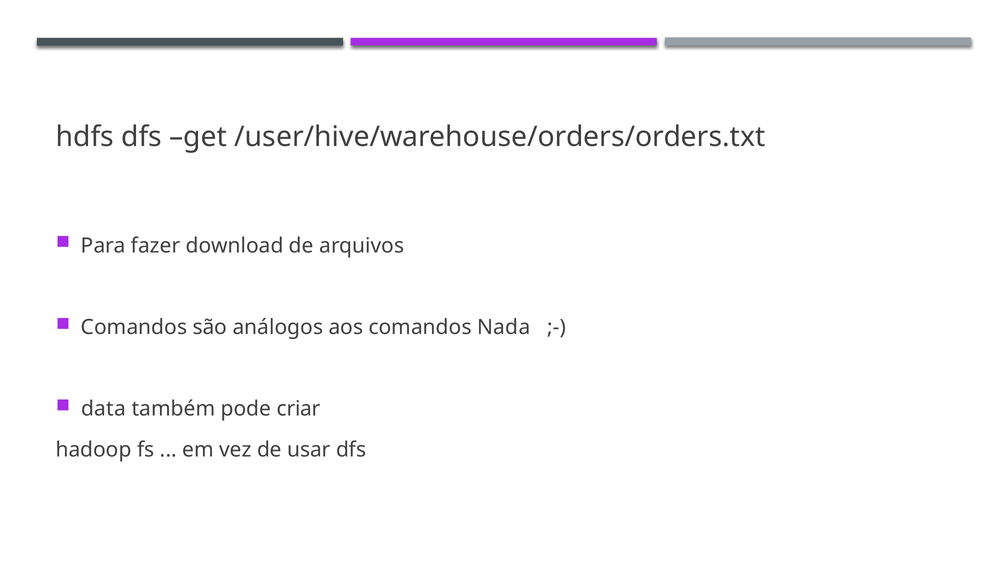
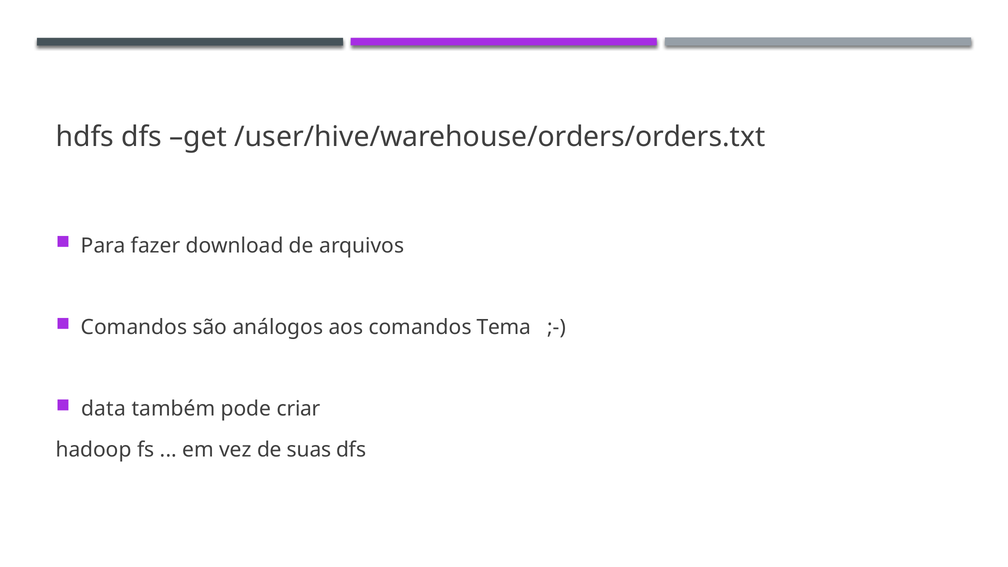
Nada: Nada -> Tema
usar: usar -> suas
